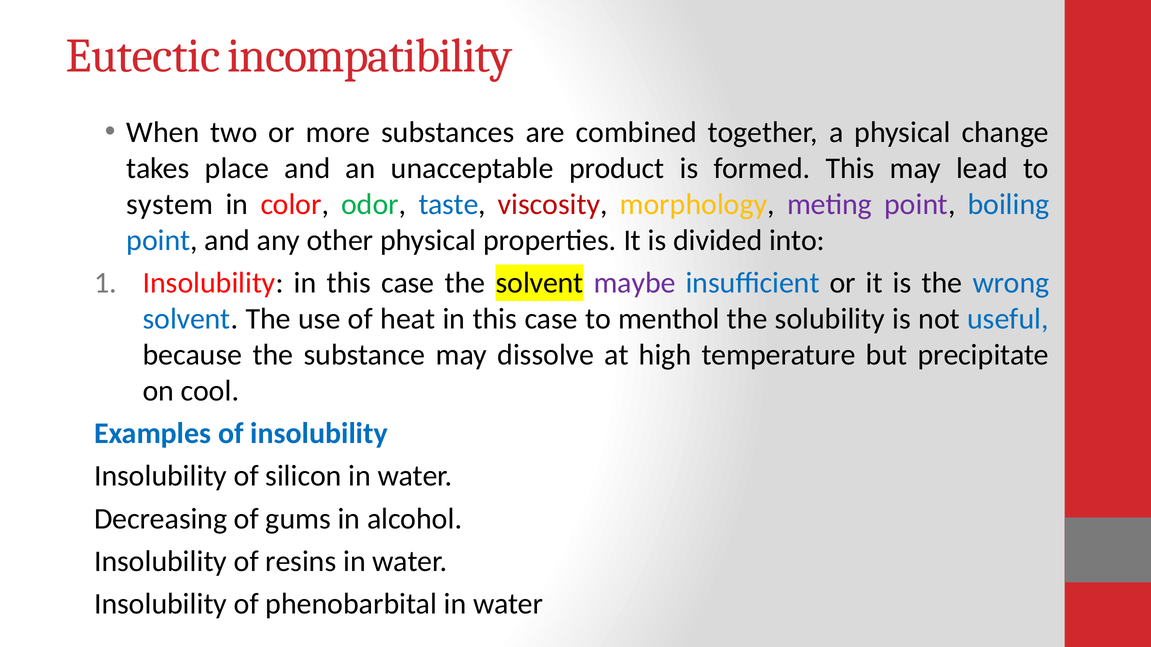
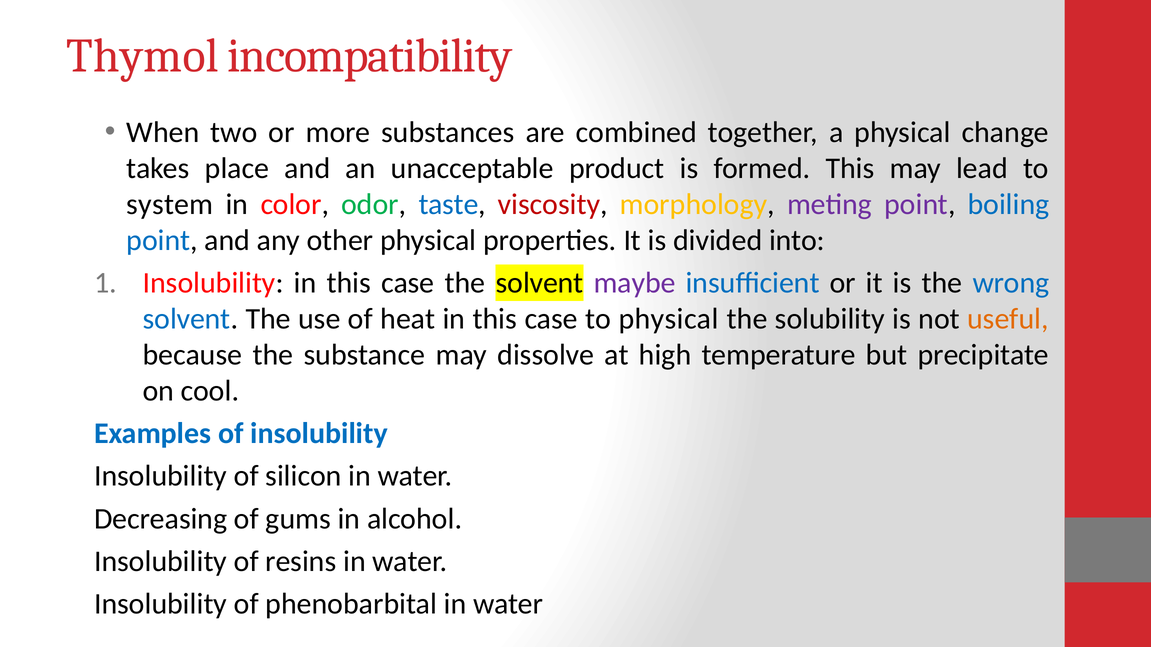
Eutectic: Eutectic -> Thymol
to menthol: menthol -> physical
useful colour: blue -> orange
